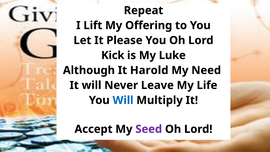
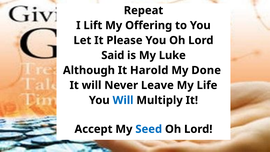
Kick: Kick -> Said
Need: Need -> Done
Seed colour: purple -> blue
